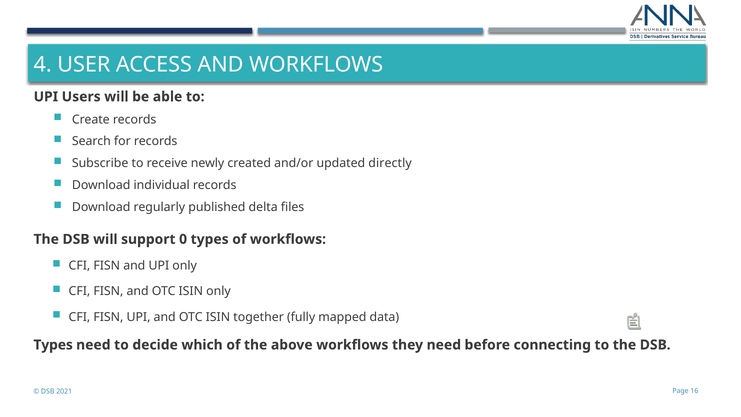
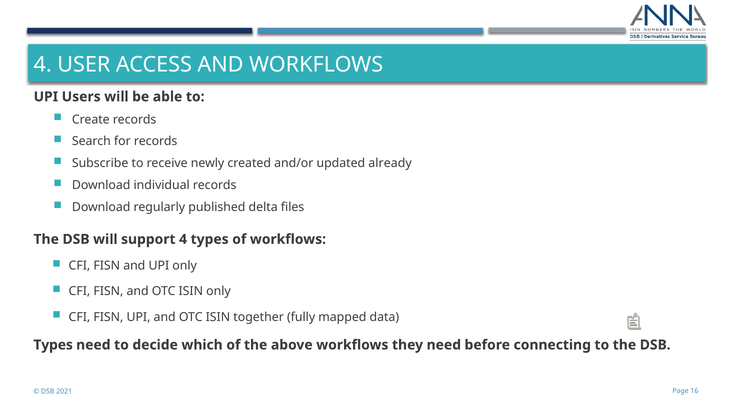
directly: directly -> already
support 0: 0 -> 4
